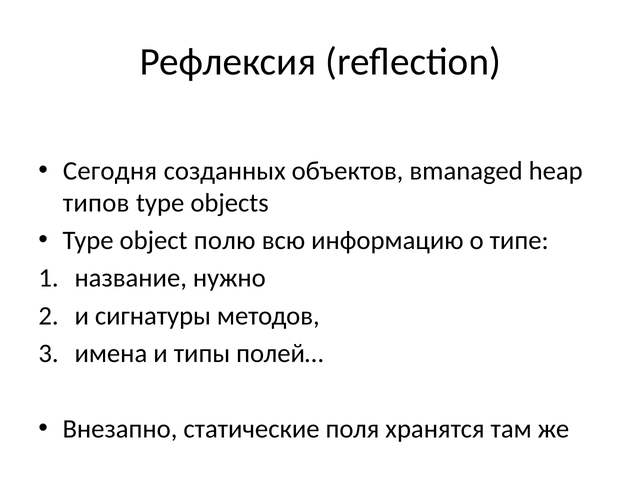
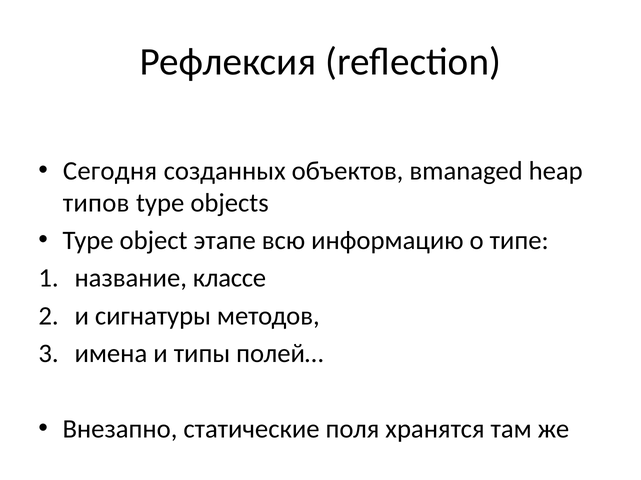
полю: полю -> этапе
нужно: нужно -> классе
